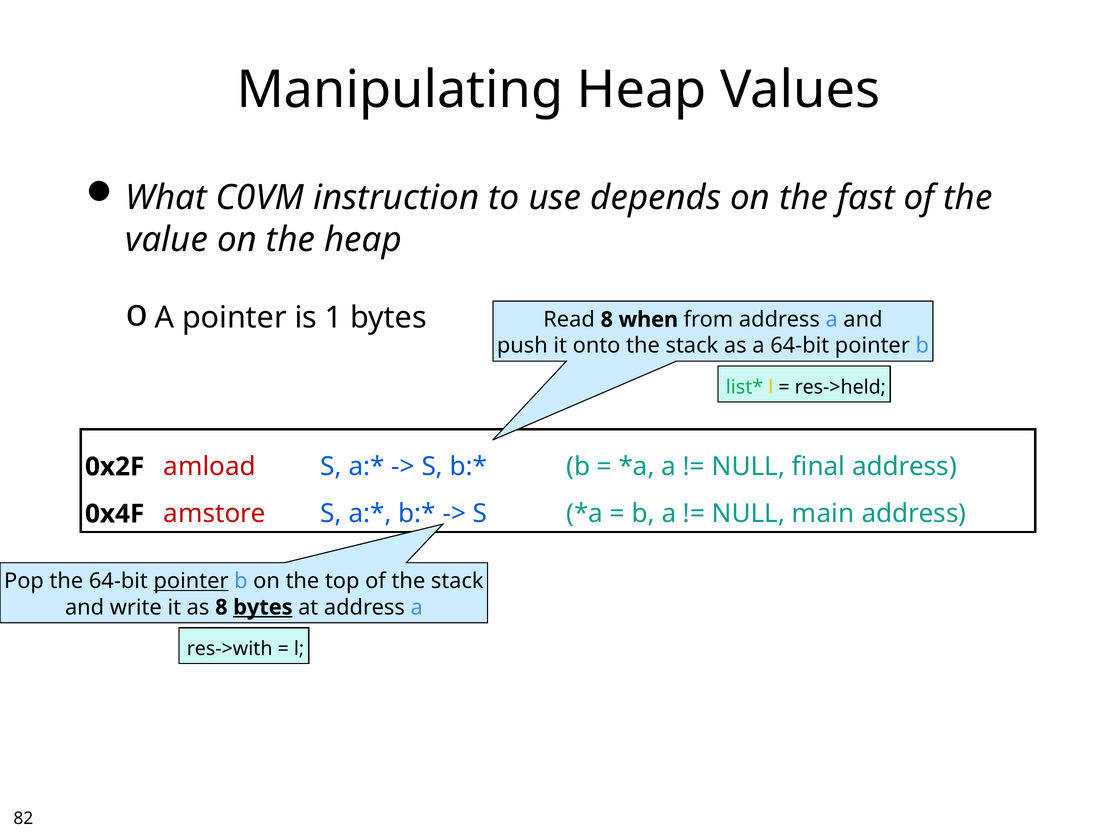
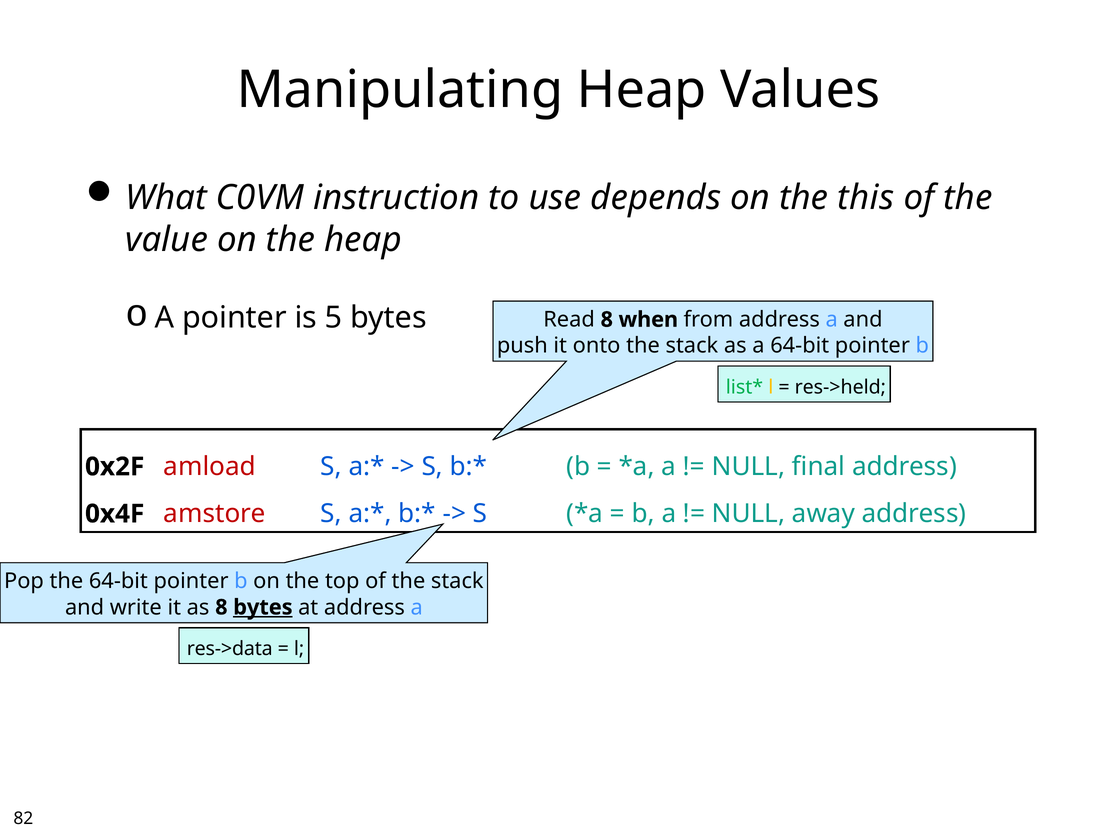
fast: fast -> this
1: 1 -> 5
main: main -> away
pointer at (191, 581) underline: present -> none
res->with: res->with -> res->data
